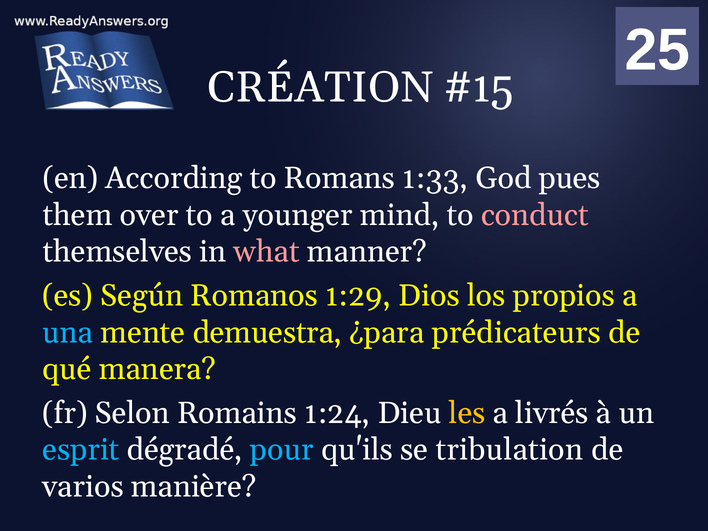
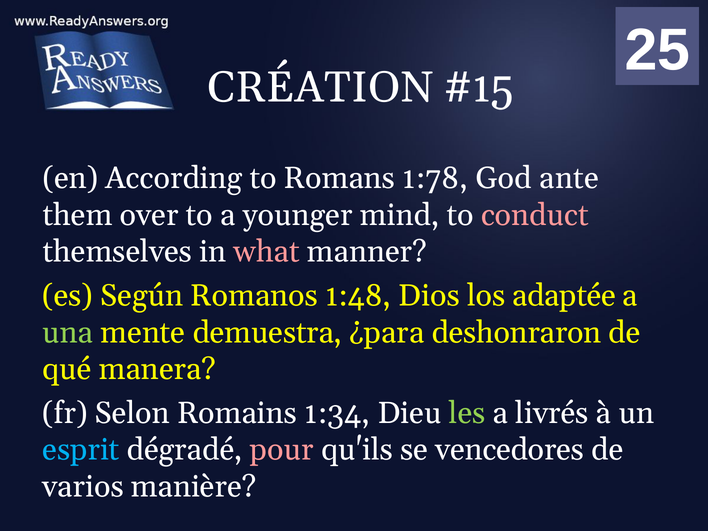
1:33: 1:33 -> 1:78
pues: pues -> ante
1:29: 1:29 -> 1:48
propios: propios -> adaptée
una colour: light blue -> light green
prédicateurs: prédicateurs -> deshonraron
1:24: 1:24 -> 1:34
les colour: yellow -> light green
pour colour: light blue -> pink
tribulation: tribulation -> vencedores
